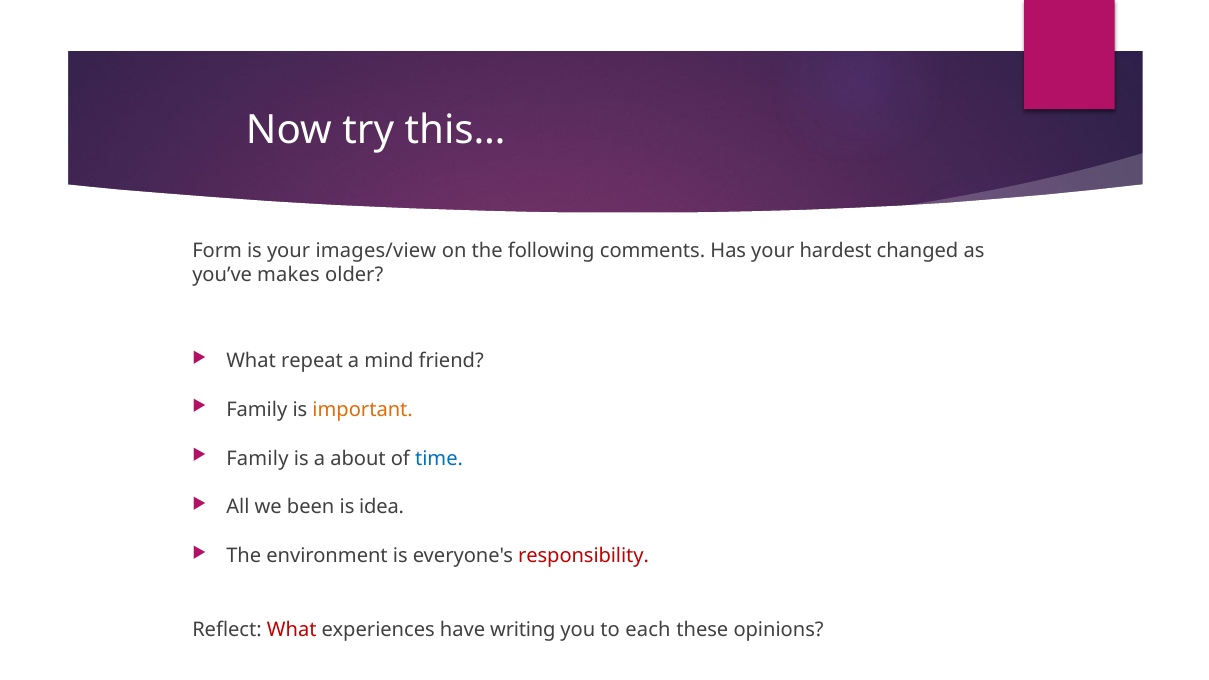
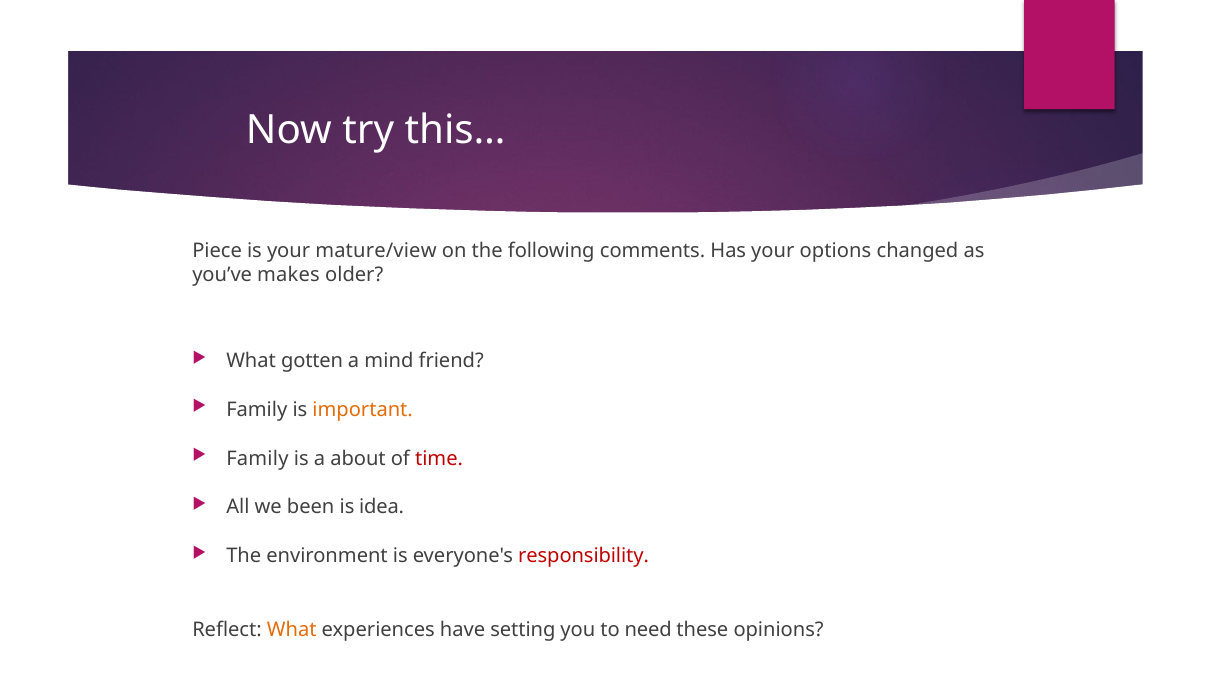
Form: Form -> Piece
images/view: images/view -> mature/view
hardest: hardest -> options
repeat: repeat -> gotten
time colour: blue -> red
What at (292, 630) colour: red -> orange
writing: writing -> setting
each: each -> need
